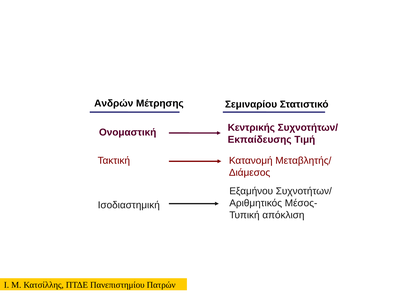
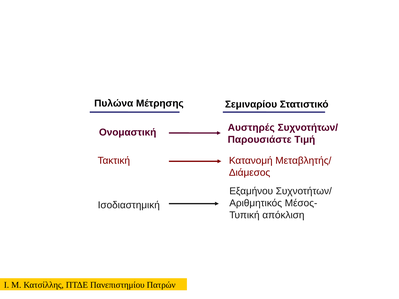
Ανδρών: Ανδρών -> Πυλώνα
Κεντρικής: Κεντρικής -> Αυστηρές
Εκπαίδευσης: Εκπαίδευσης -> Παρουσιάστε
